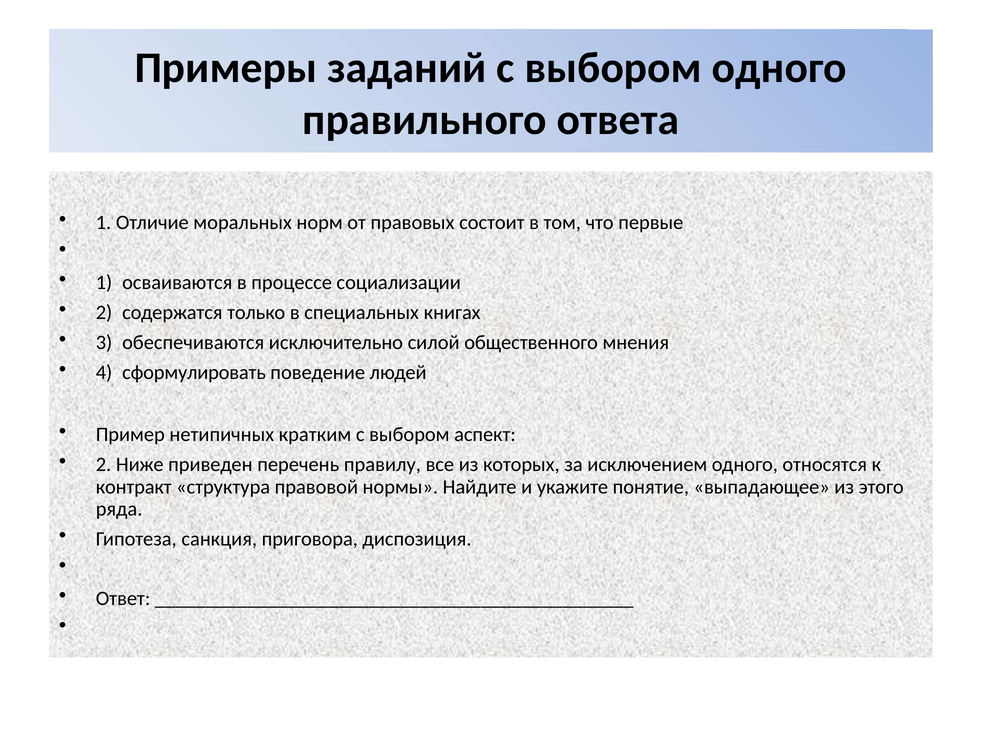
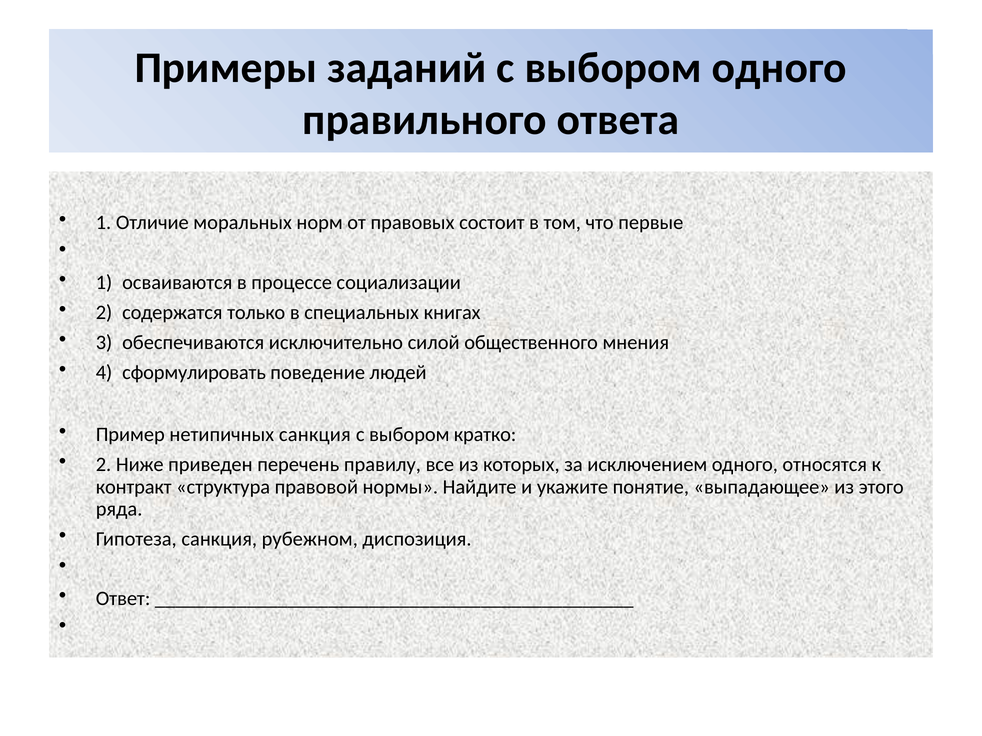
нетипичных кратким: кратким -> санкция
аспект: аспект -> кратко
приговора: приговора -> рубежном
